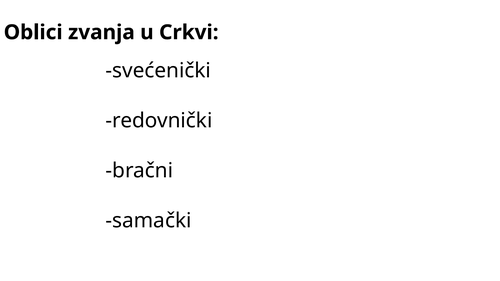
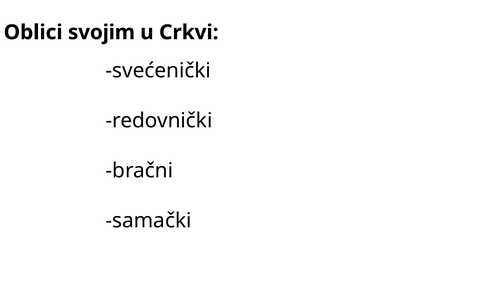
zvanja: zvanja -> svojim
